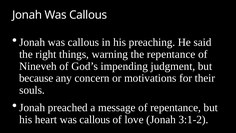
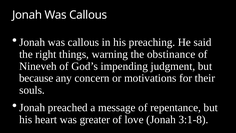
the repentance: repentance -> obstinance
heart was callous: callous -> greater
3:1-2: 3:1-2 -> 3:1-8
